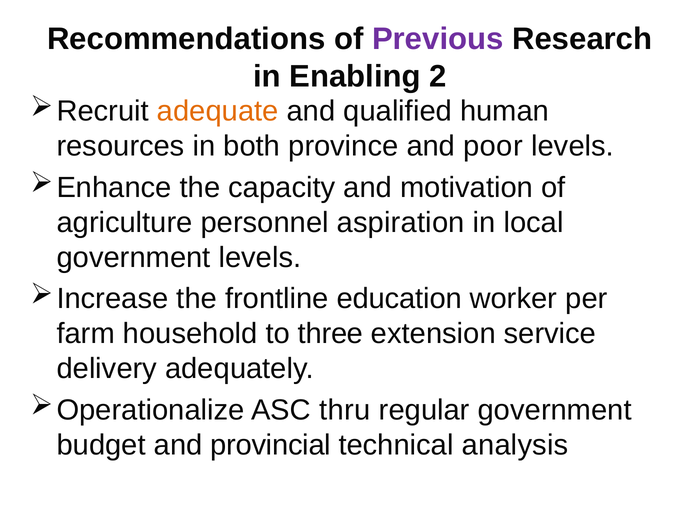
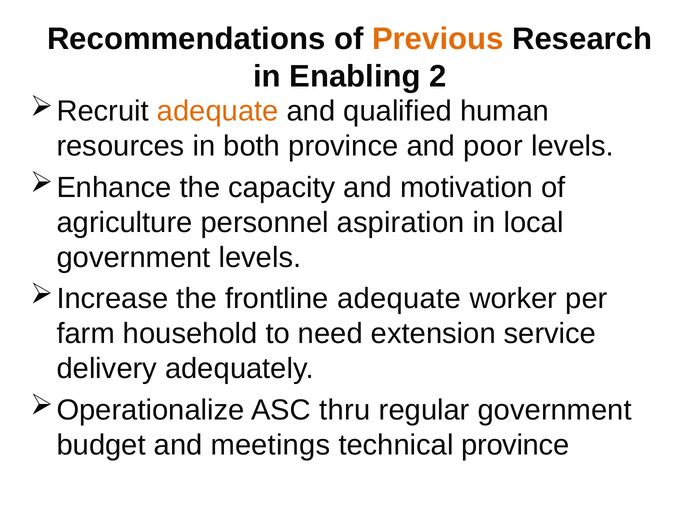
Previous colour: purple -> orange
frontline education: education -> adequate
three: three -> need
provincial: provincial -> meetings
technical analysis: analysis -> province
